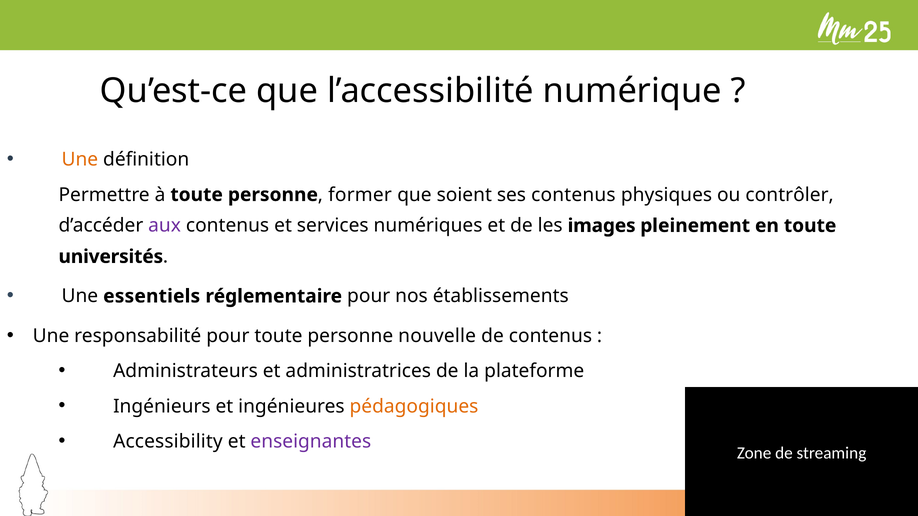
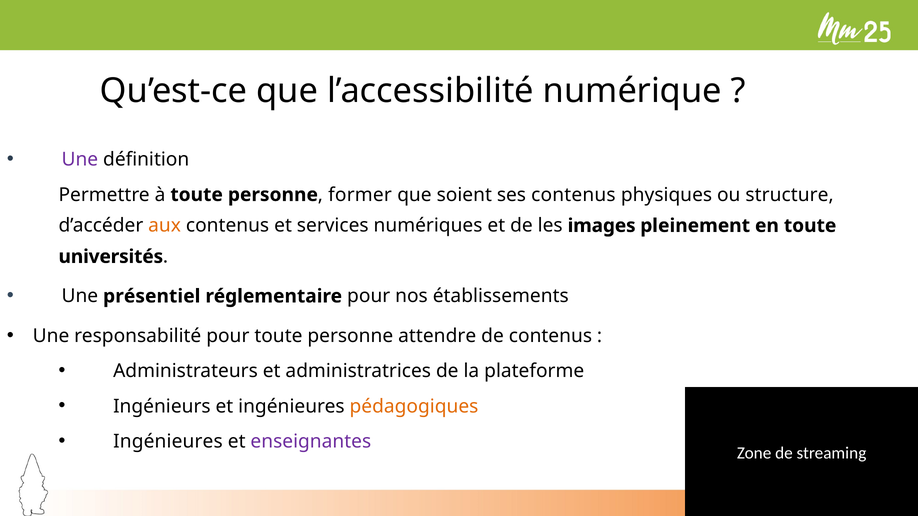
Une at (80, 160) colour: orange -> purple
contrôler: contrôler -> structure
aux colour: purple -> orange
essentiels: essentiels -> présentiel
nouvelle: nouvelle -> attendre
Accessibility at (168, 442): Accessibility -> Ingénieures
